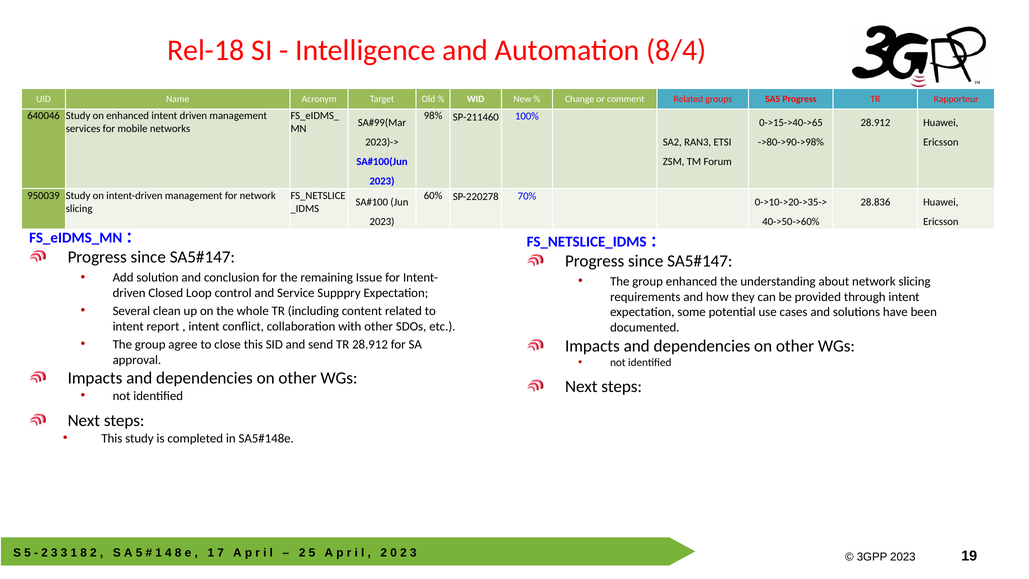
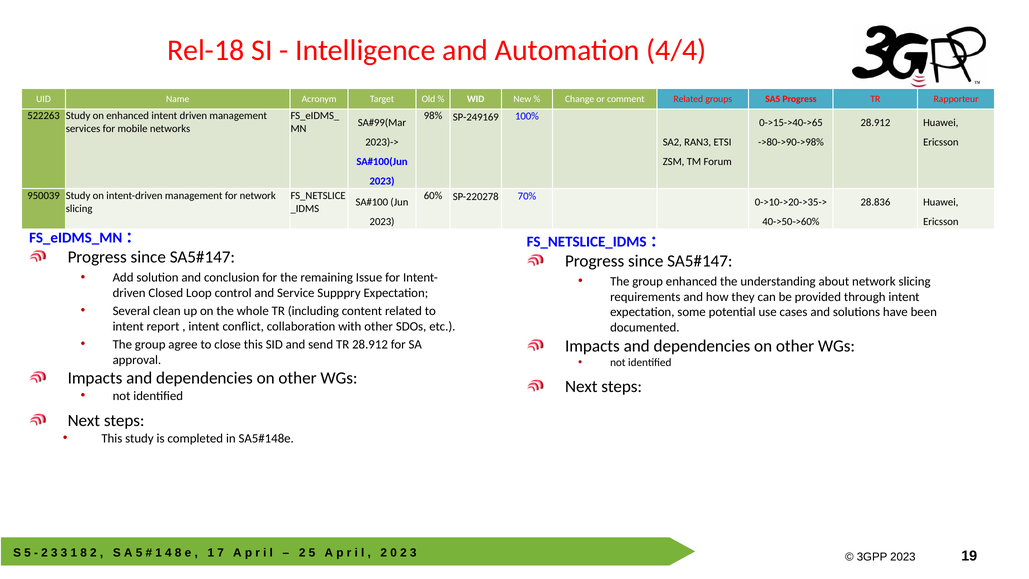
8/4: 8/4 -> 4/4
640046: 640046 -> 522263
SP-211460: SP-211460 -> SP-249169
